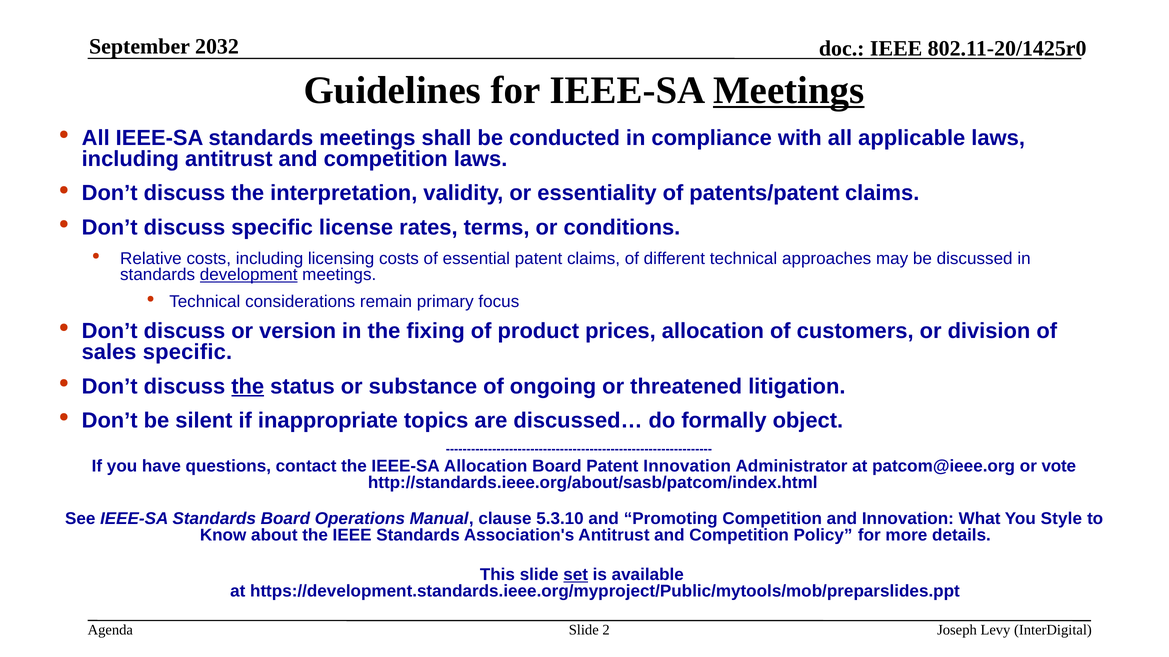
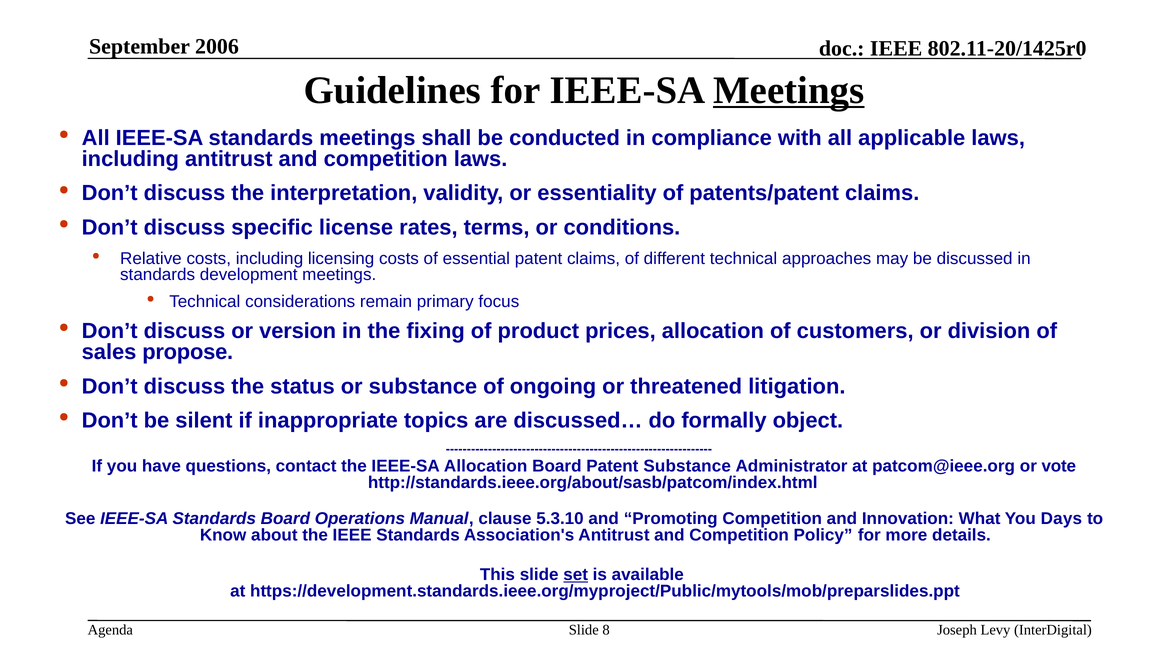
2032: 2032 -> 2006
development underline: present -> none
sales specific: specific -> propose
the at (248, 387) underline: present -> none
Patent Innovation: Innovation -> Substance
Style: Style -> Days
2: 2 -> 8
